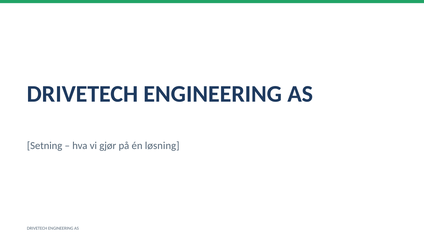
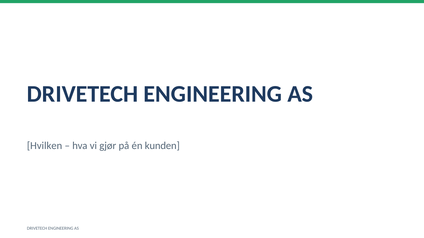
Setning: Setning -> Hvilken
løsning: løsning -> kunden
